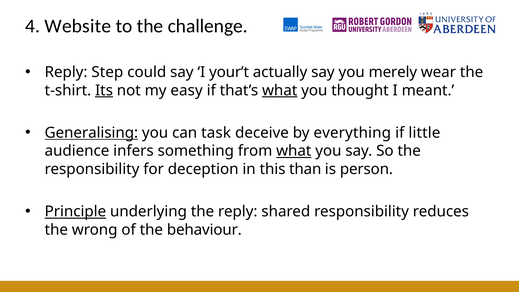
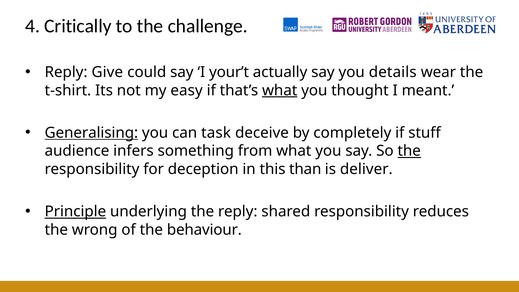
Website: Website -> Critically
Step: Step -> Give
merely: merely -> details
Its underline: present -> none
everything: everything -> completely
little: little -> stuff
what at (294, 151) underline: present -> none
the at (409, 151) underline: none -> present
person: person -> deliver
